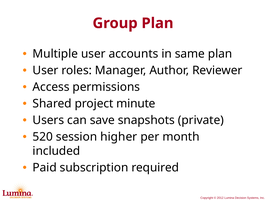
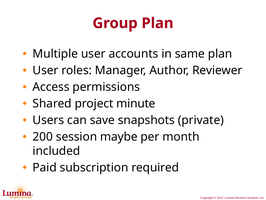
520: 520 -> 200
higher: higher -> maybe
